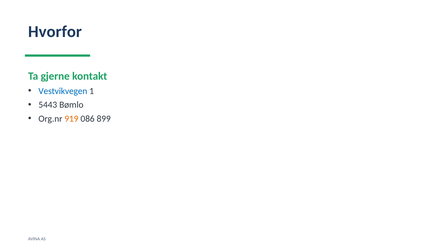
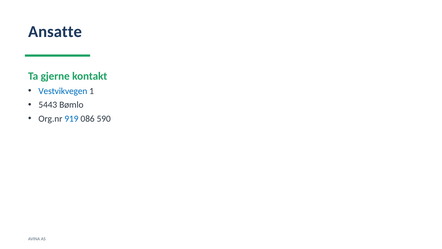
Hvorfor: Hvorfor -> Ansatte
919 colour: orange -> blue
899: 899 -> 590
